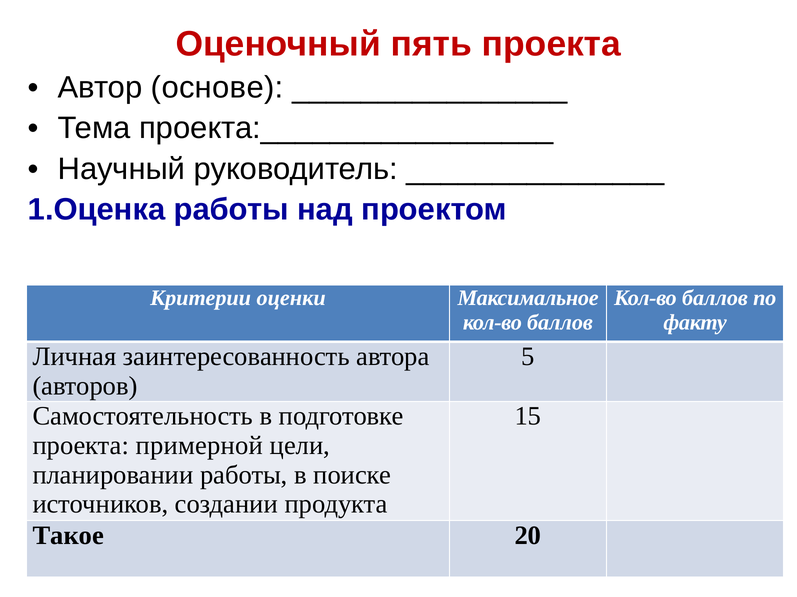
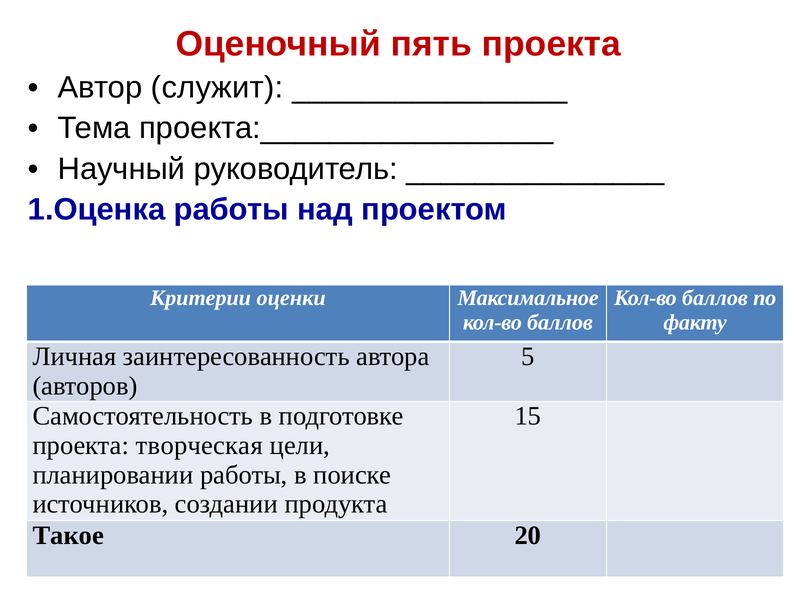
основе: основе -> служит
примерной: примерной -> творческая
